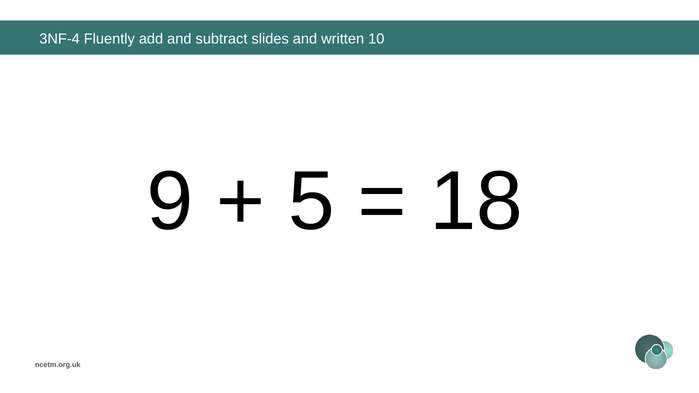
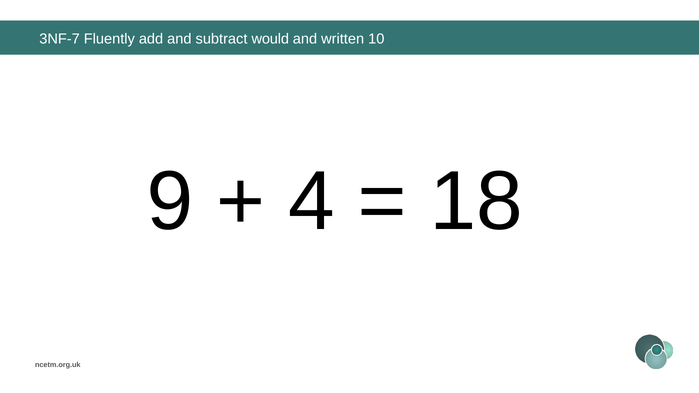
3NF-4: 3NF-4 -> 3NF-7
slides: slides -> would
5: 5 -> 4
